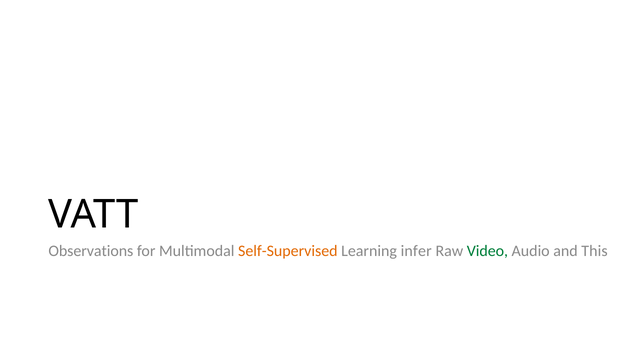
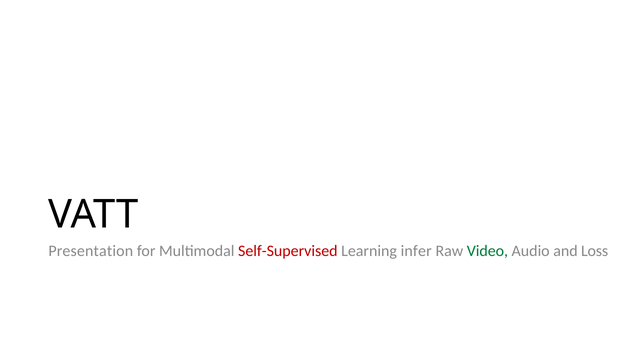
Observations: Observations -> Presentation
Self-Supervised colour: orange -> red
This: This -> Loss
